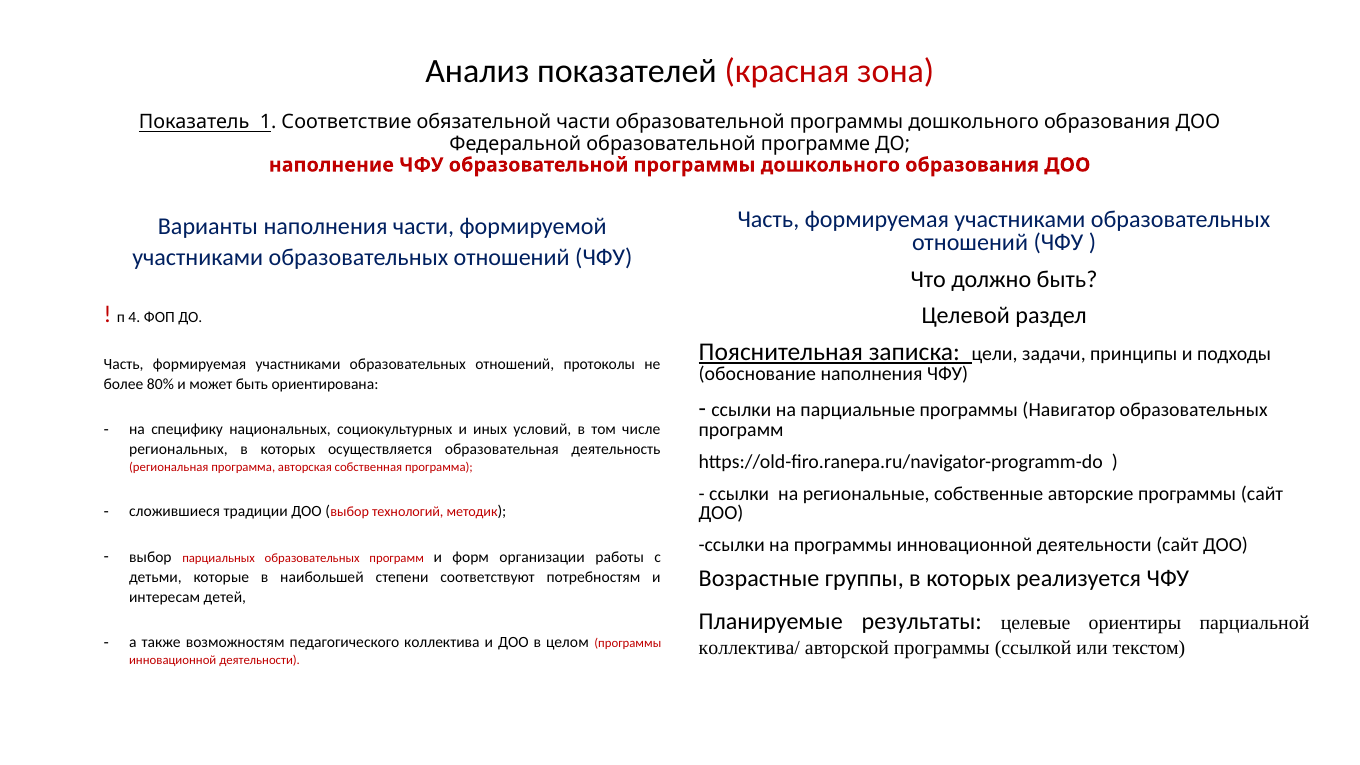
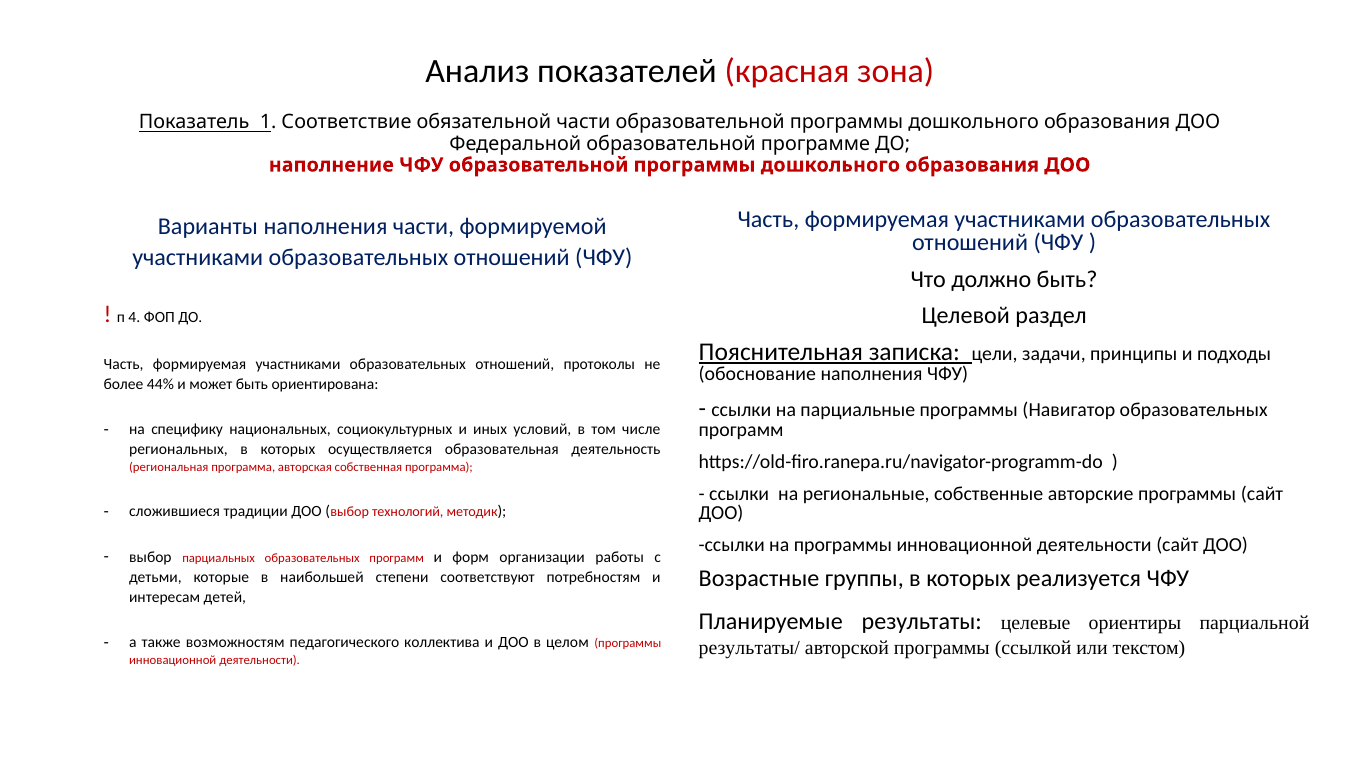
80%: 80% -> 44%
коллектива/: коллектива/ -> результаты/
